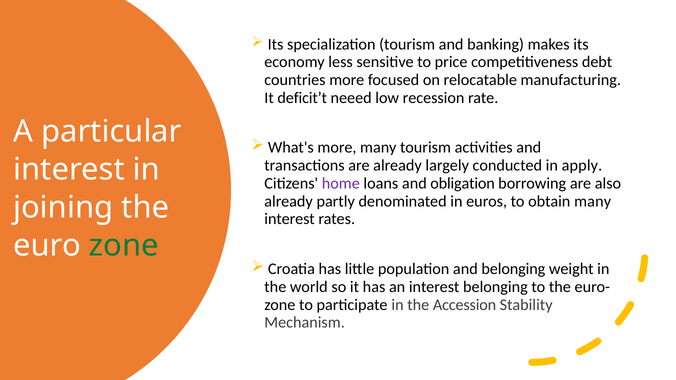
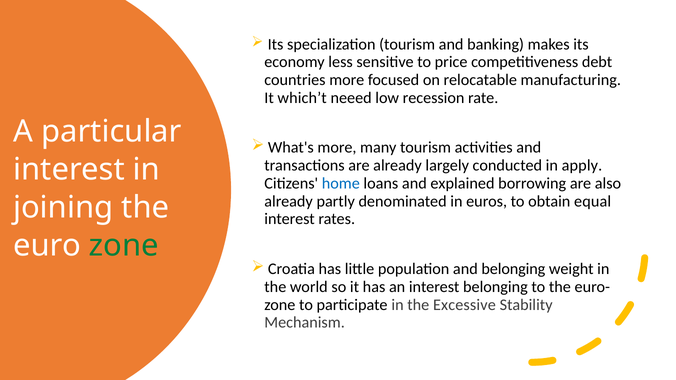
deficit’t: deficit’t -> which’t
home colour: purple -> blue
obligation: obligation -> explained
obtain many: many -> equal
Accession: Accession -> Excessive
